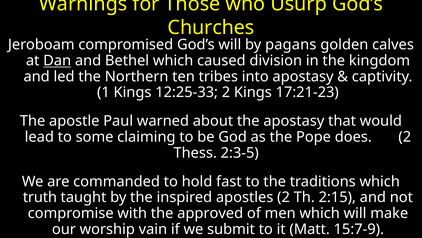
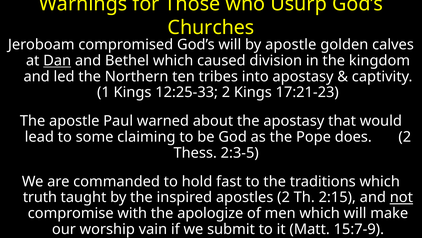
by pagans: pagans -> apostle
not underline: none -> present
approved: approved -> apologize
